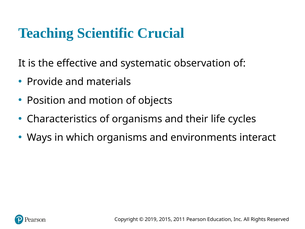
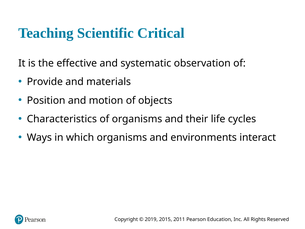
Crucial: Crucial -> Critical
